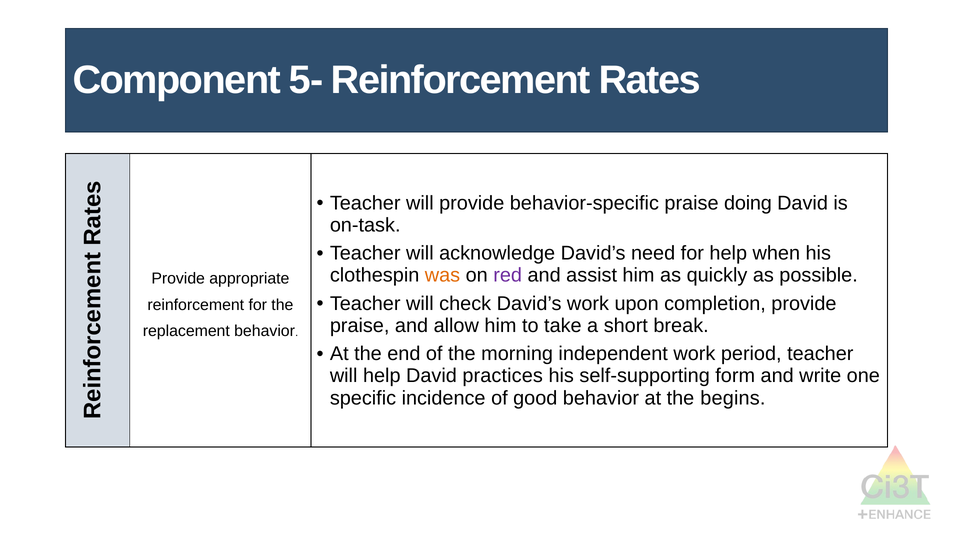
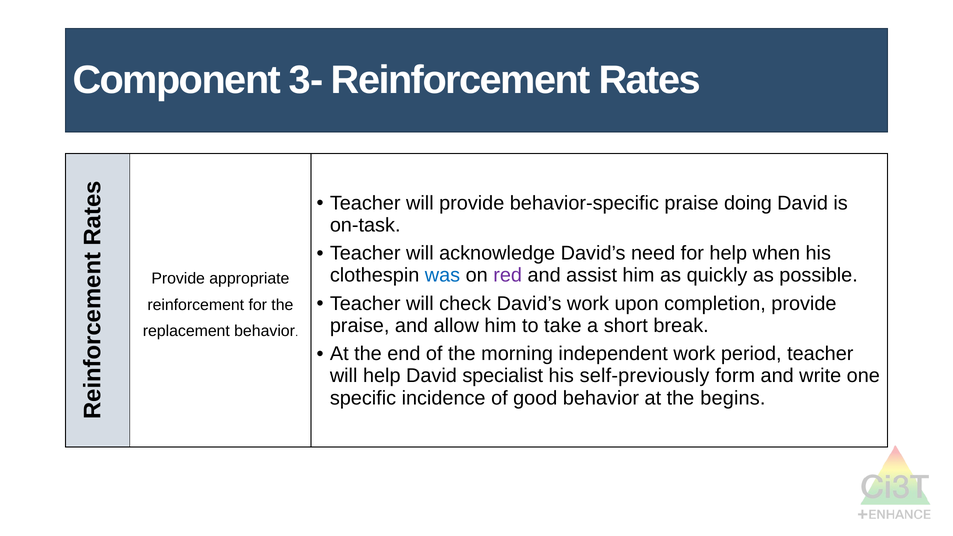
5-: 5- -> 3-
was colour: orange -> blue
practices: practices -> specialist
self-supporting: self-supporting -> self-previously
